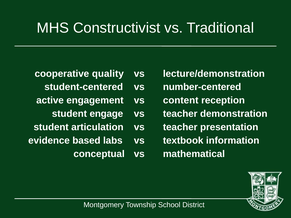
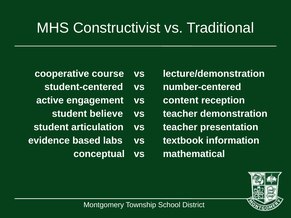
quality: quality -> course
engage: engage -> believe
